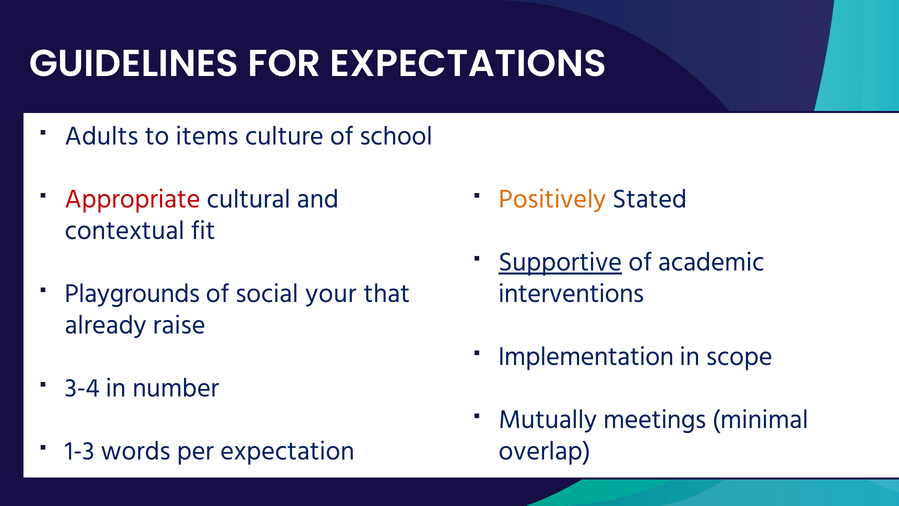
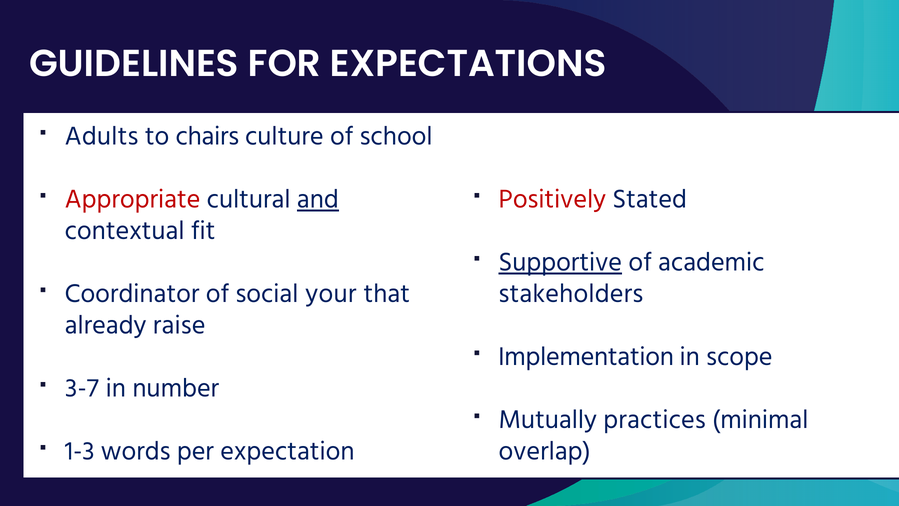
items: items -> chairs
and underline: none -> present
Positively colour: orange -> red
Playgrounds: Playgrounds -> Coordinator
interventions: interventions -> stakeholders
3-4: 3-4 -> 3-7
meetings: meetings -> practices
